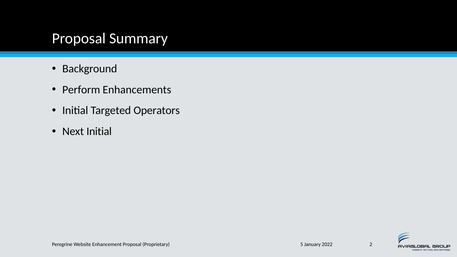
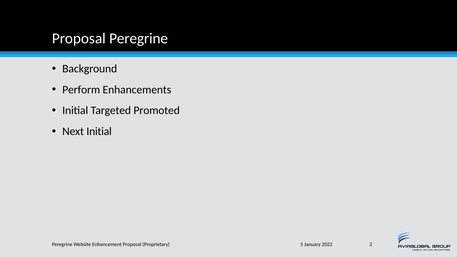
Proposal Summary: Summary -> Peregrine
Operators: Operators -> Promoted
